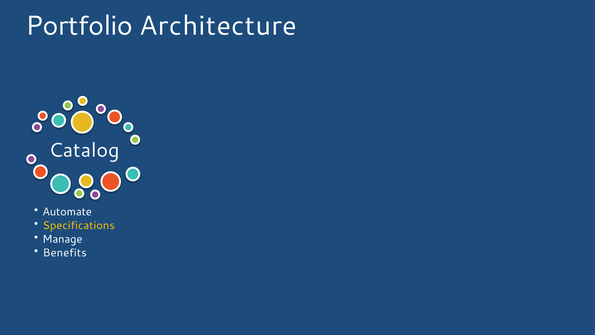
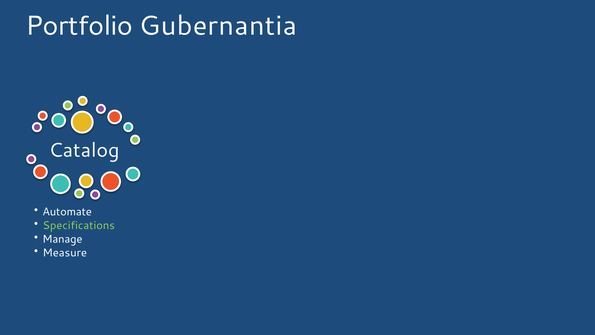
Architecture: Architecture -> Gubernantia
Specifications colour: yellow -> light green
Benefits: Benefits -> Measure
